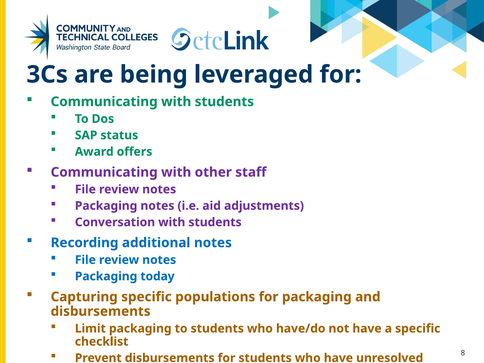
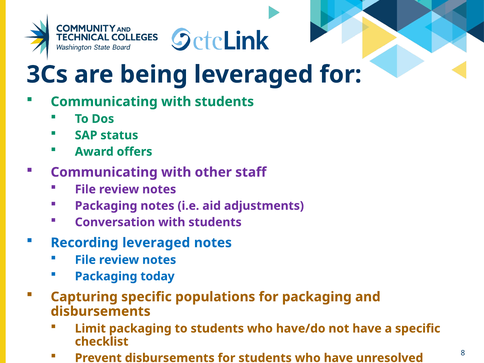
Recording additional: additional -> leveraged
